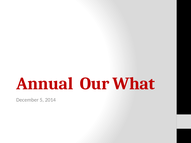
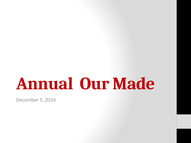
What: What -> Made
